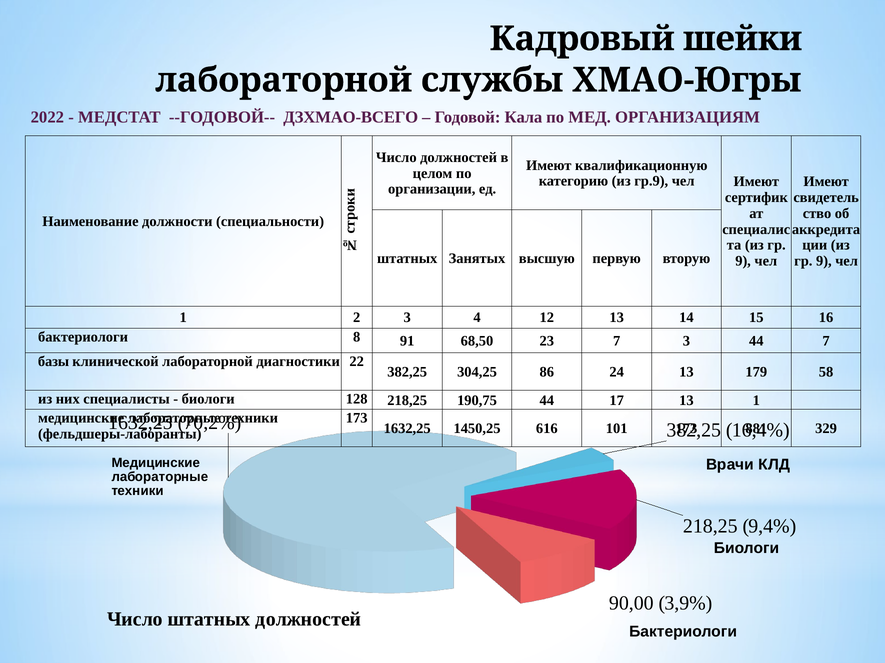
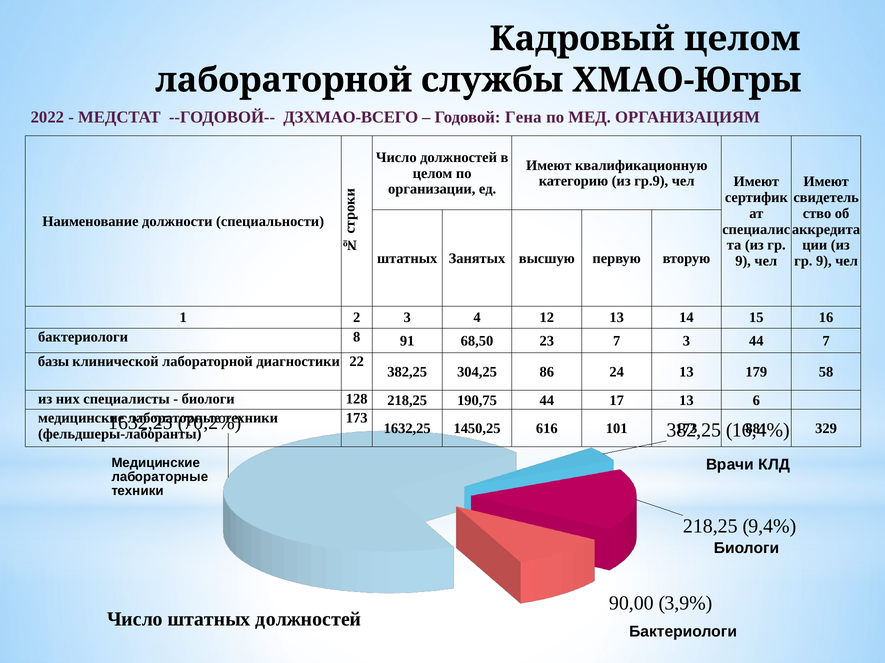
Кадровый шейки: шейки -> целом
Кала: Кала -> Гена
13 1: 1 -> 6
